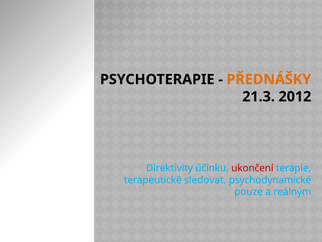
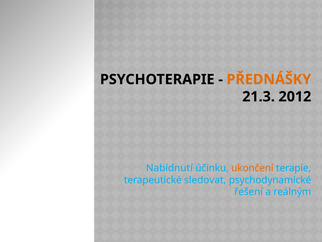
Direktivity: Direktivity -> Nabídnutí
ukončení colour: red -> orange
pouze: pouze -> řešení
